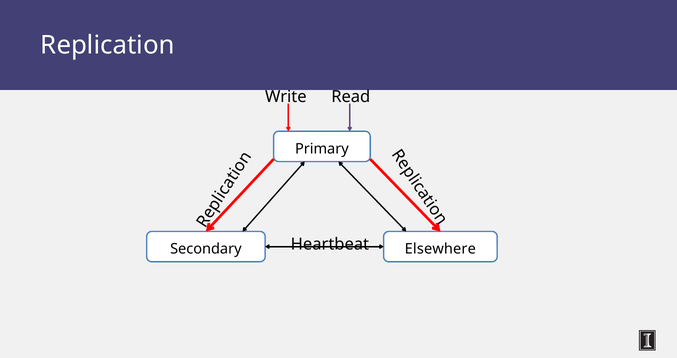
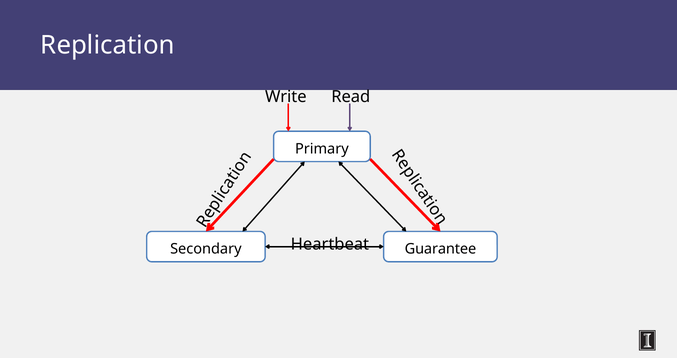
Elsewhere: Elsewhere -> Guarantee
